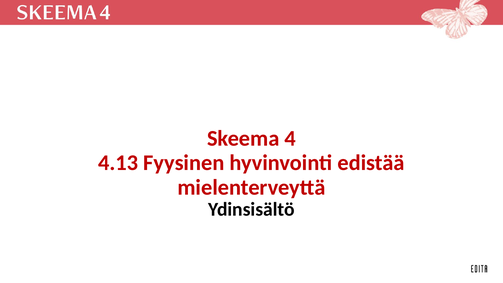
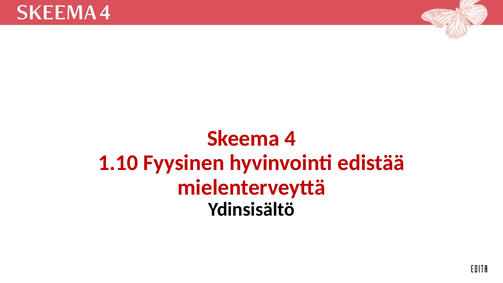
4.13: 4.13 -> 1.10
